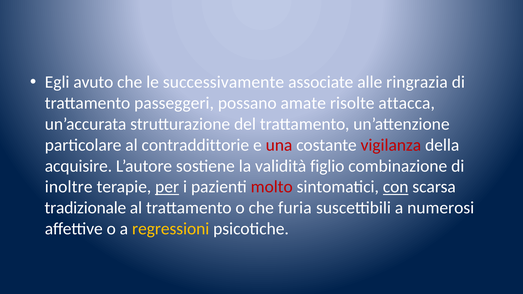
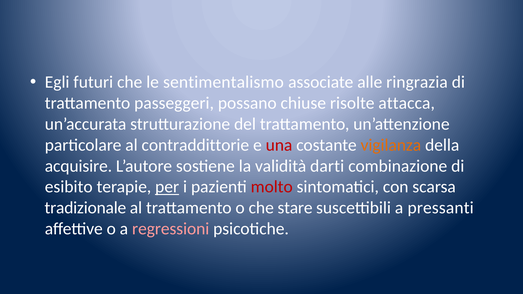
avuto: avuto -> futuri
successivamente: successivamente -> sentimentalismo
amate: amate -> chiuse
vigilanza colour: red -> orange
figlio: figlio -> darti
inoltre: inoltre -> esibito
con underline: present -> none
furia: furia -> stare
numerosi: numerosi -> pressanti
regressioni colour: yellow -> pink
